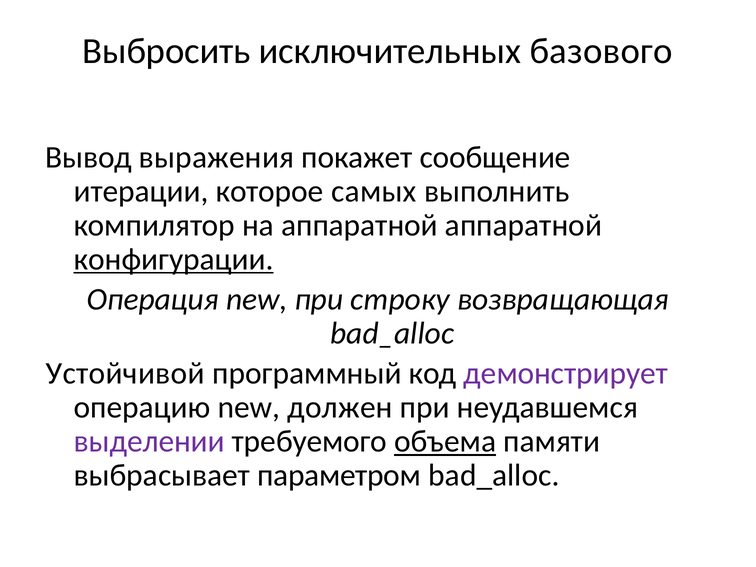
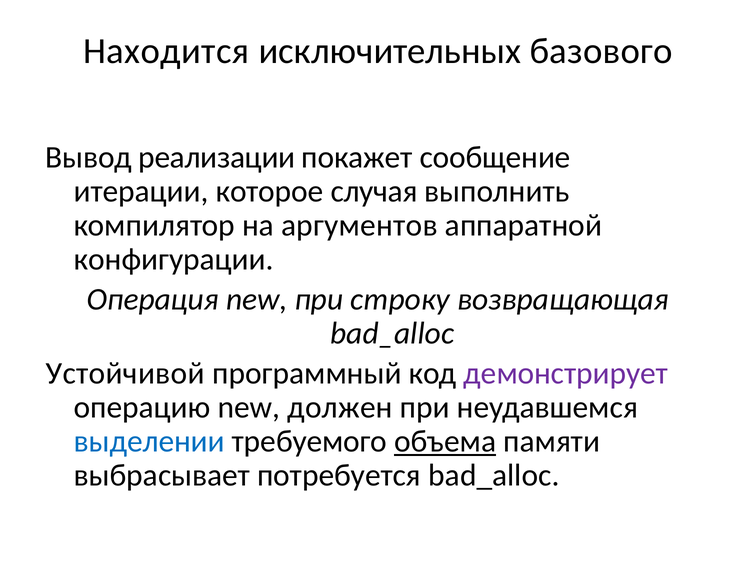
Выбросить: Выбросить -> Находится
выражения: выражения -> реализации
самых: самых -> случая
на аппаратной: аппаратной -> аргументов
конфигурации underline: present -> none
выделении colour: purple -> blue
параметром: параметром -> потребуется
